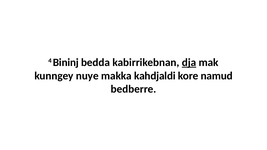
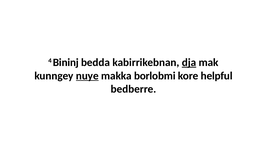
nuye underline: none -> present
kahdjaldi: kahdjaldi -> borlobmi
namud: namud -> helpful
